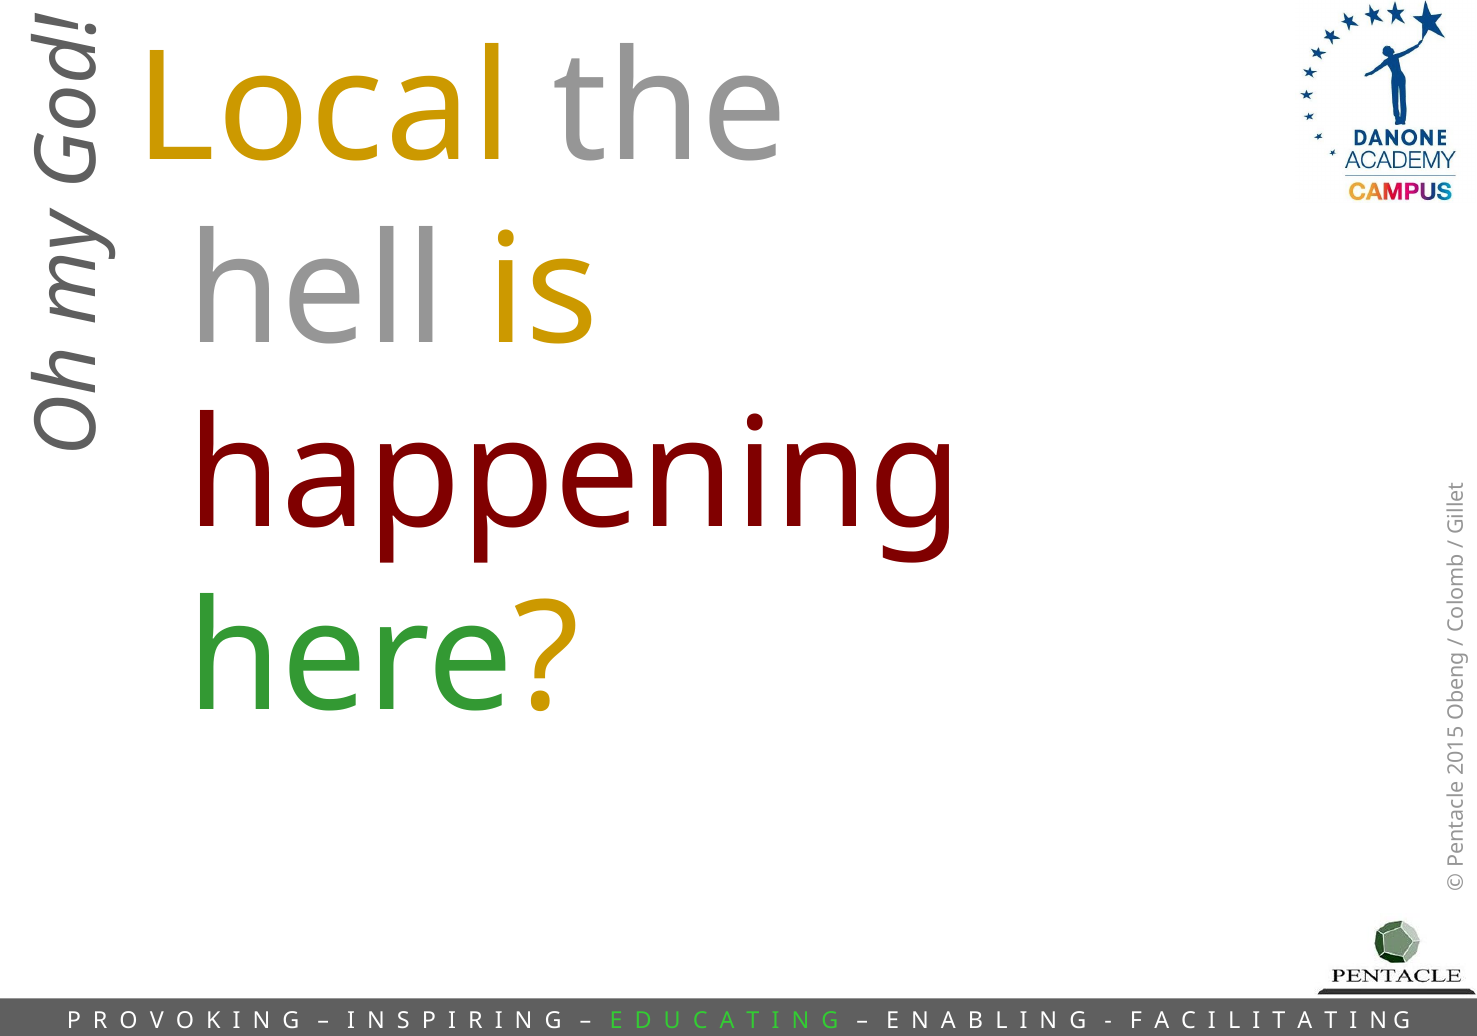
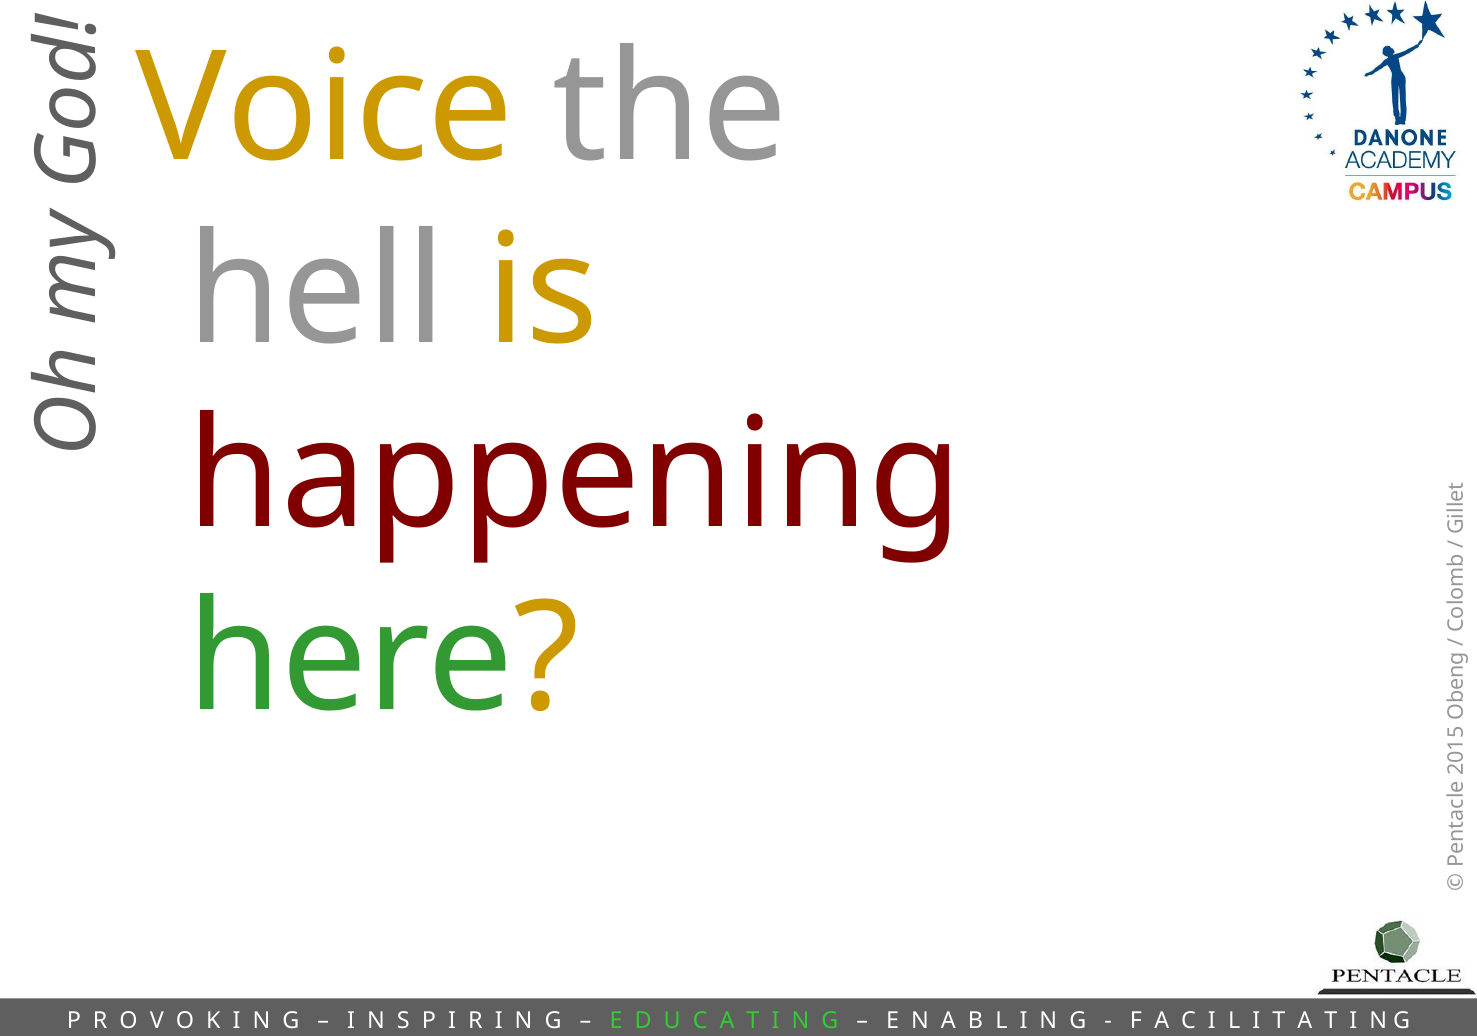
Local: Local -> Voice
